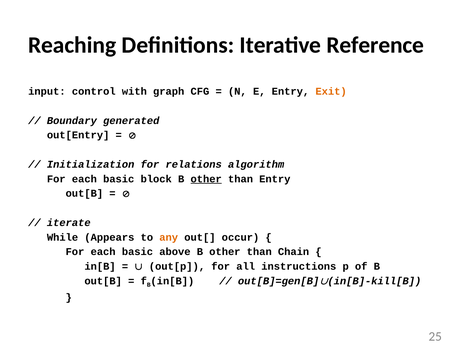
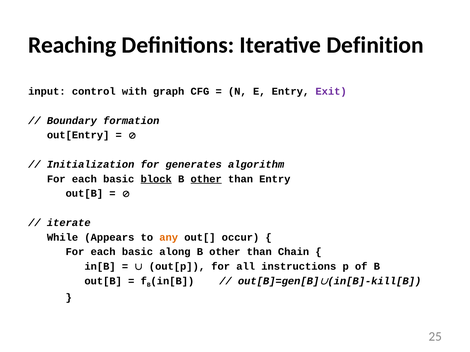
Reference: Reference -> Definition
Exit colour: orange -> purple
generated: generated -> formation
relations: relations -> generates
block underline: none -> present
above: above -> along
